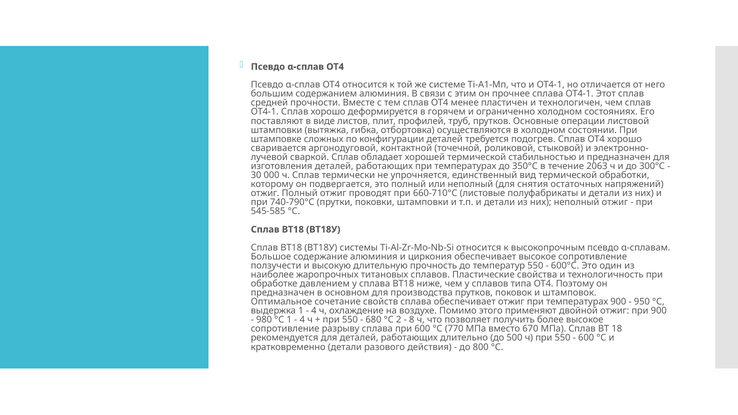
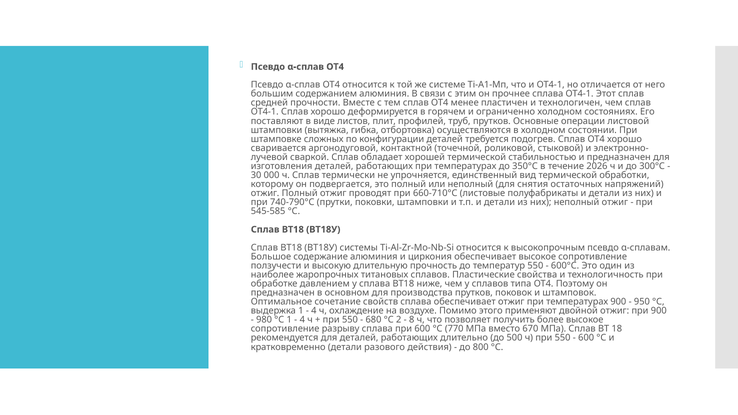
2063: 2063 -> 2026
